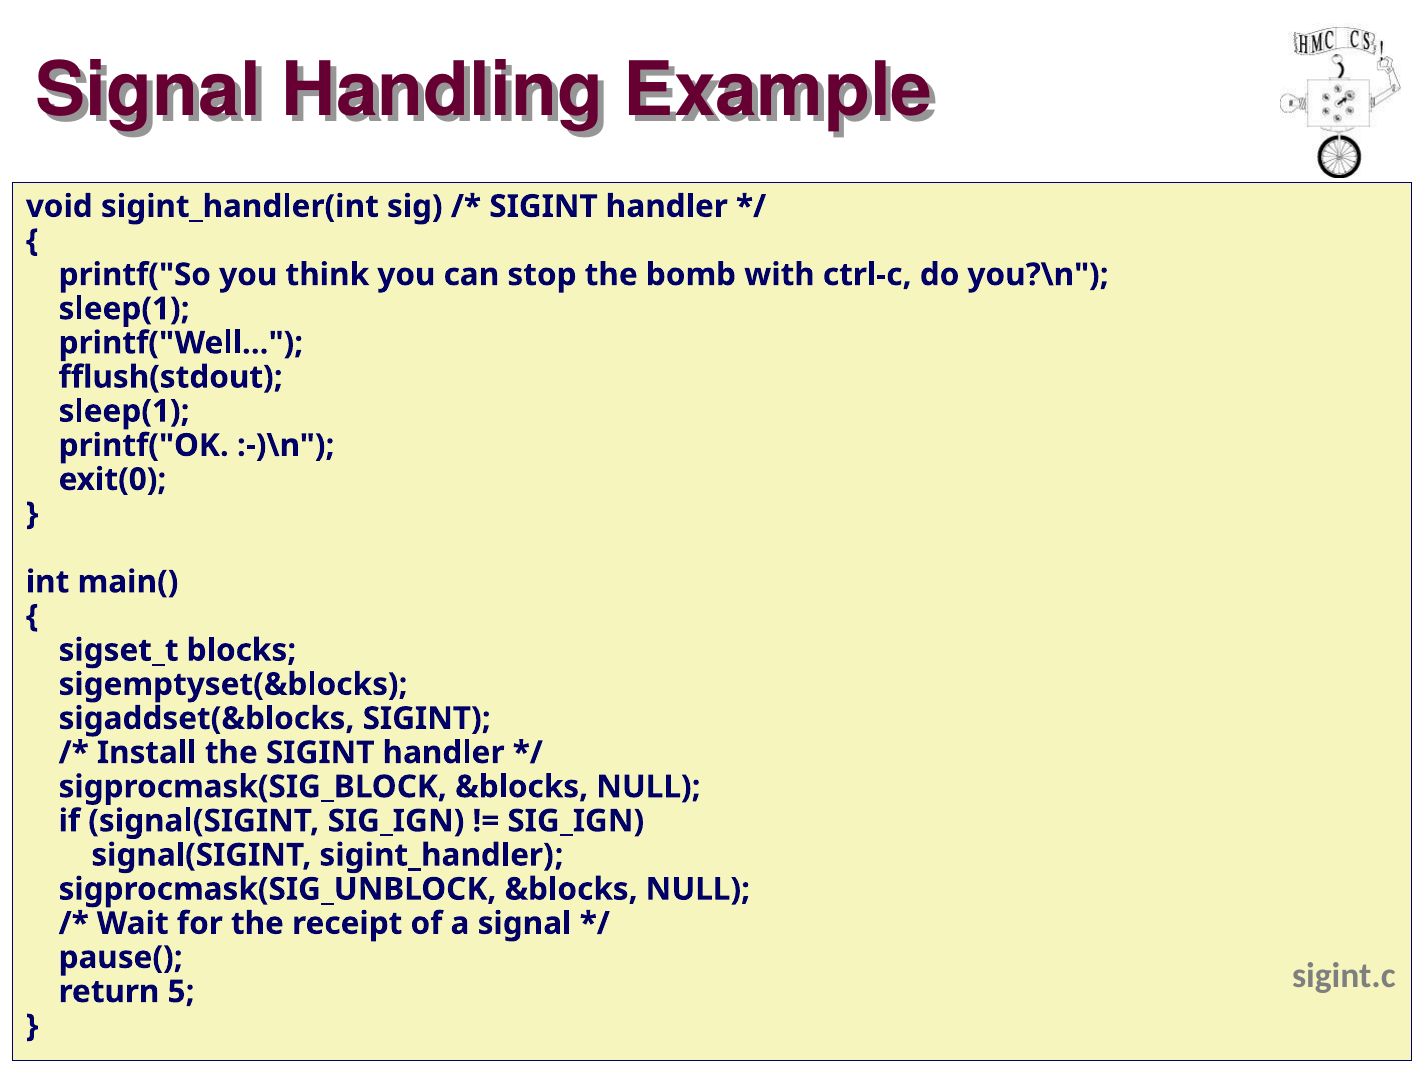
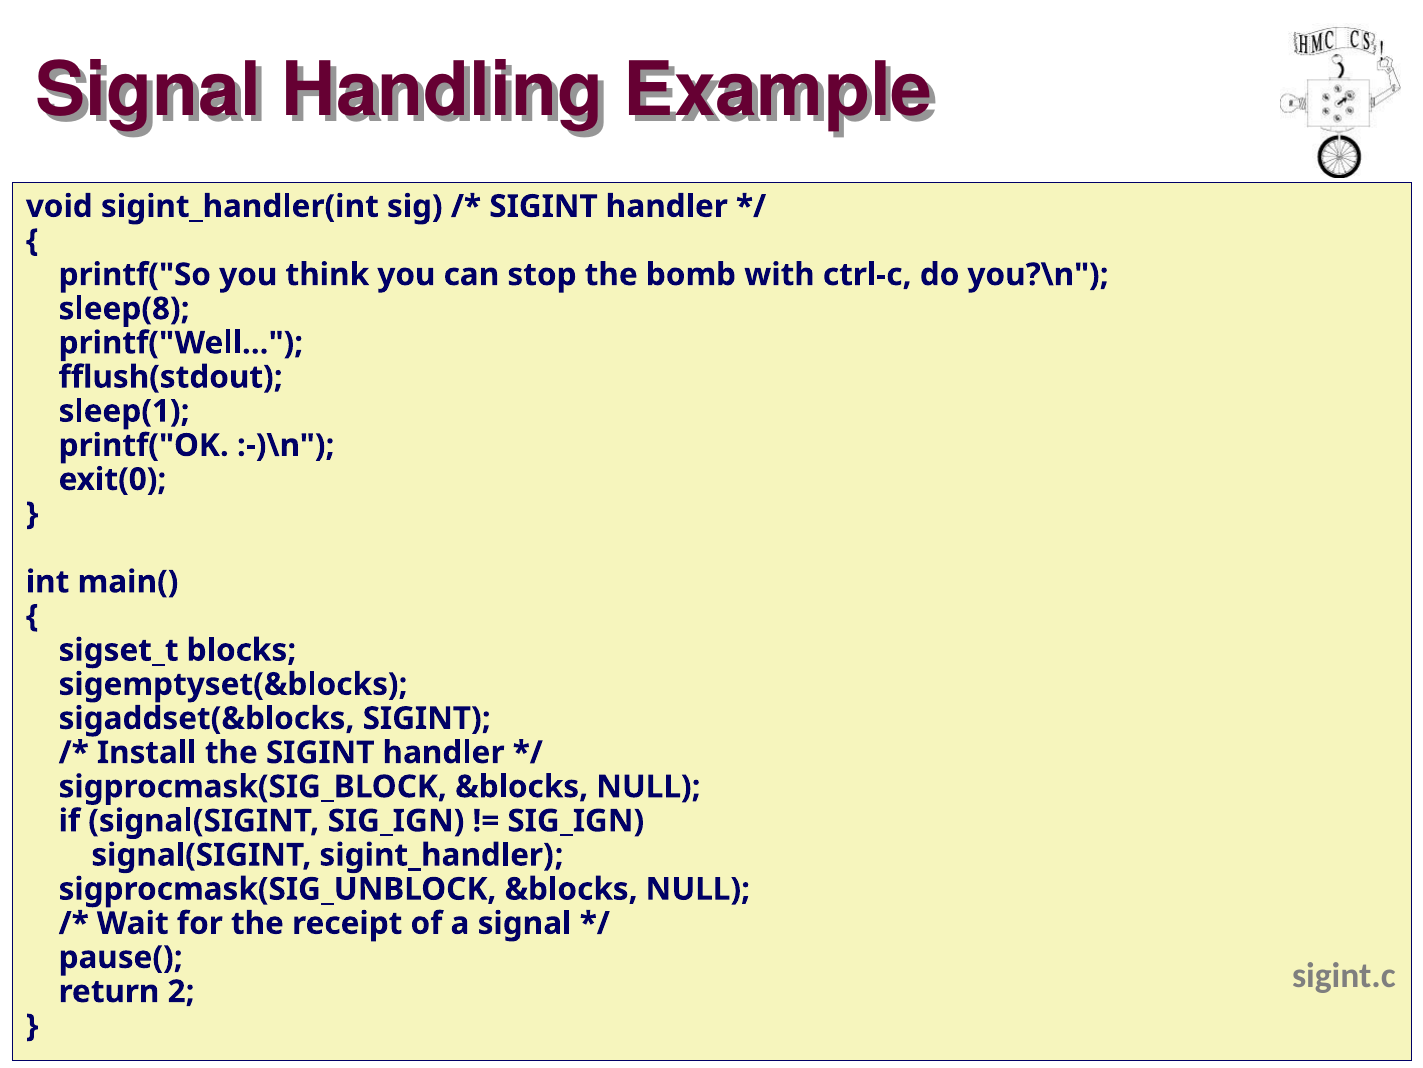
sleep(1 at (124, 309): sleep(1 -> sleep(8
5: 5 -> 2
